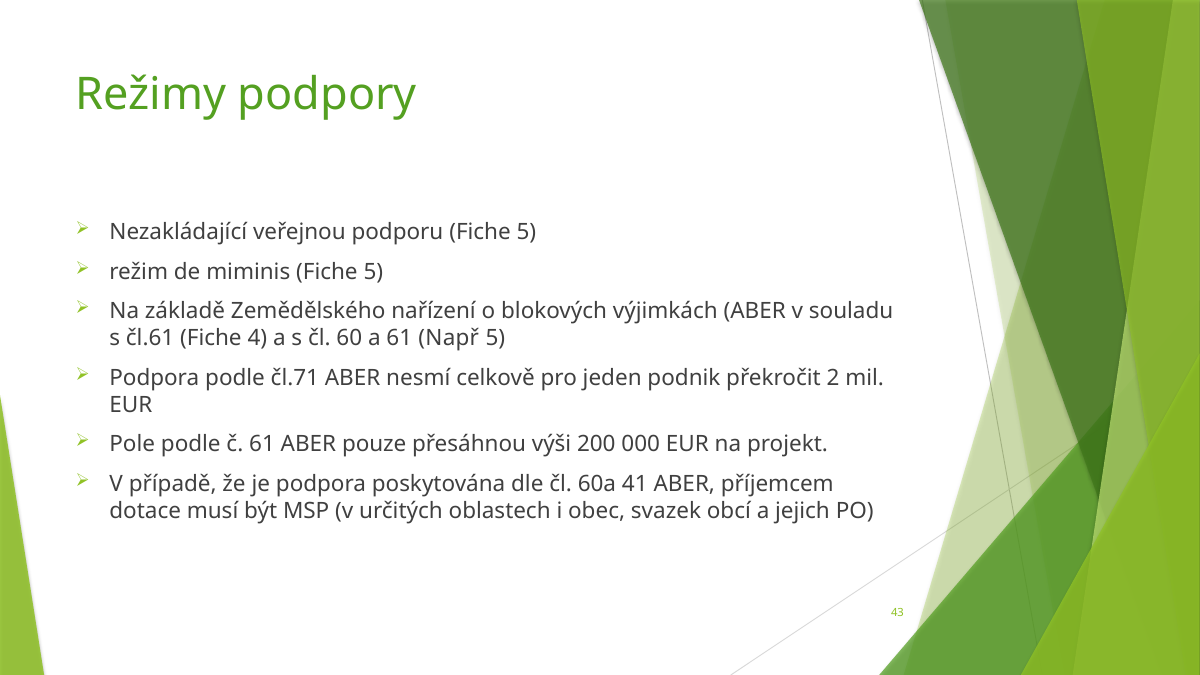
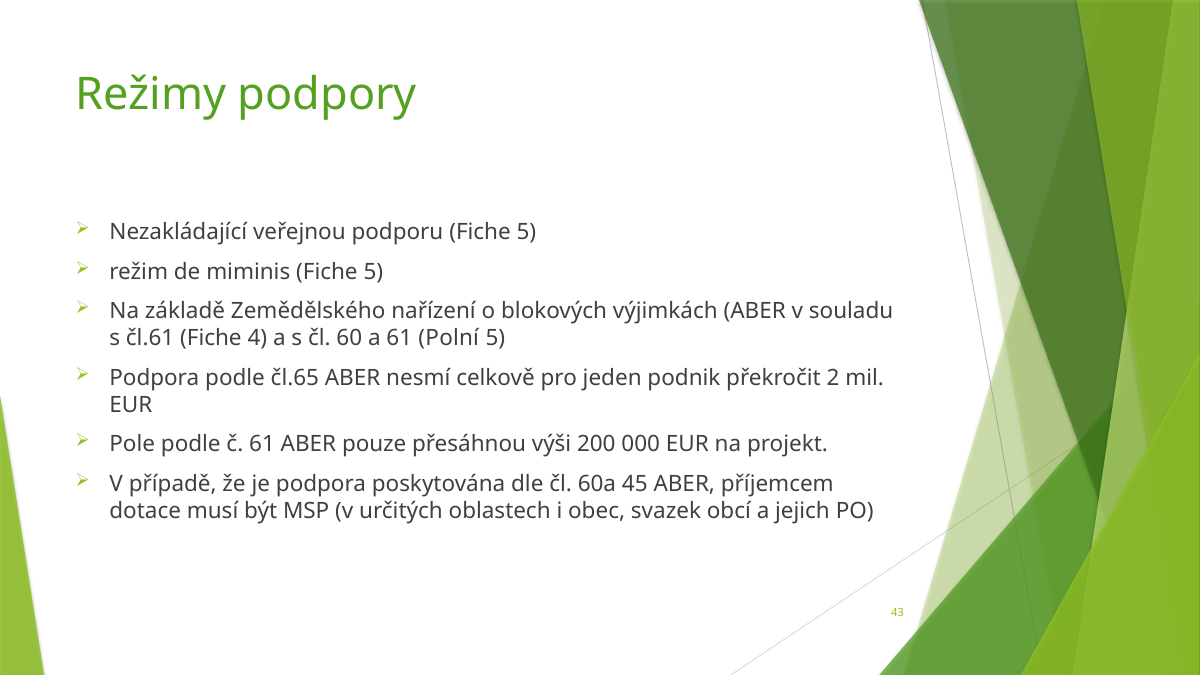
Např: Např -> Polní
čl.71: čl.71 -> čl.65
41: 41 -> 45
